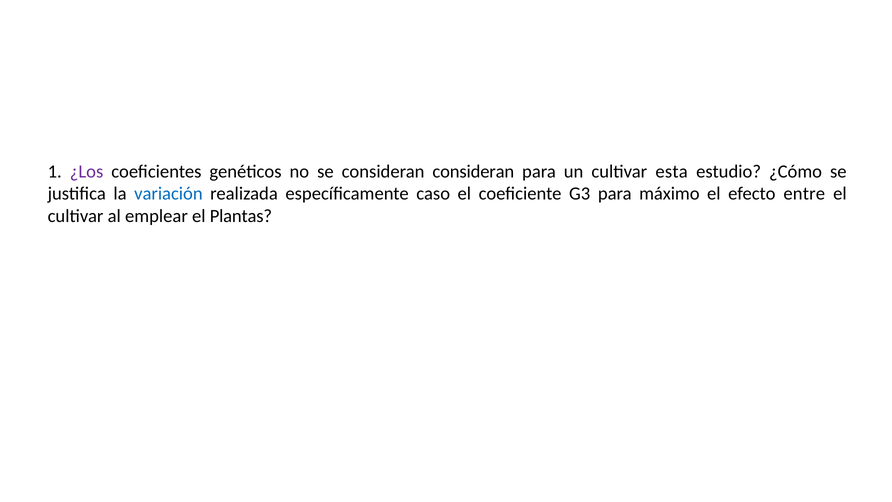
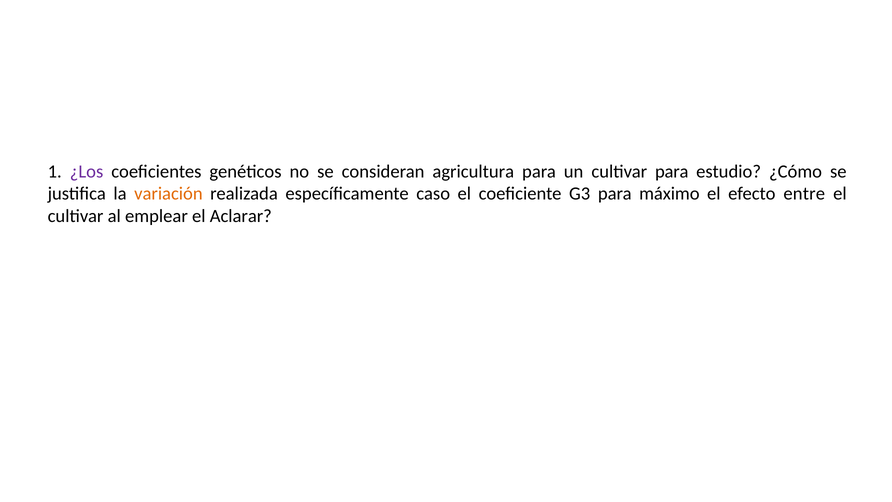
consideran consideran: consideran -> agricultura
cultivar esta: esta -> para
variación colour: blue -> orange
Plantas: Plantas -> Aclarar
